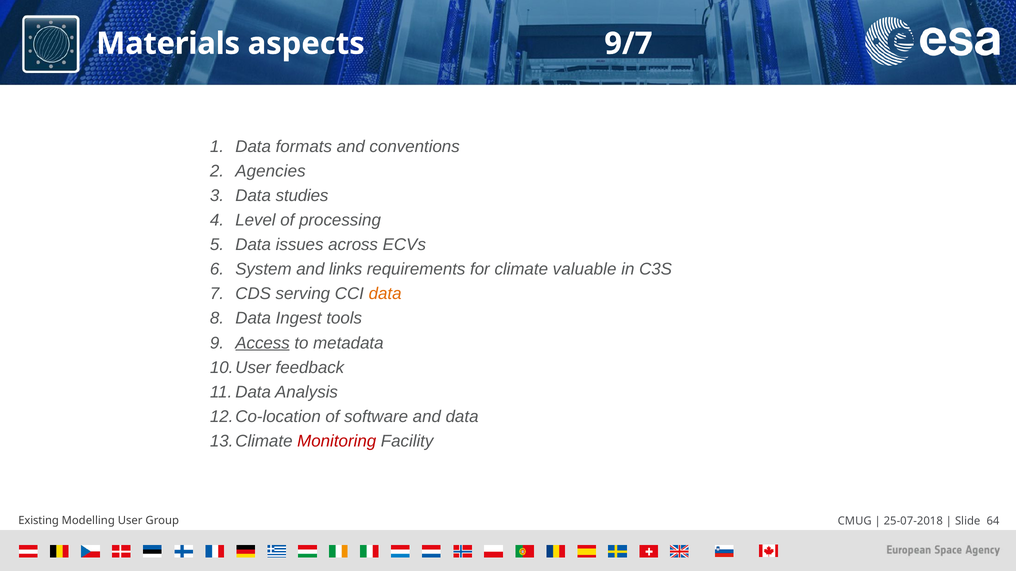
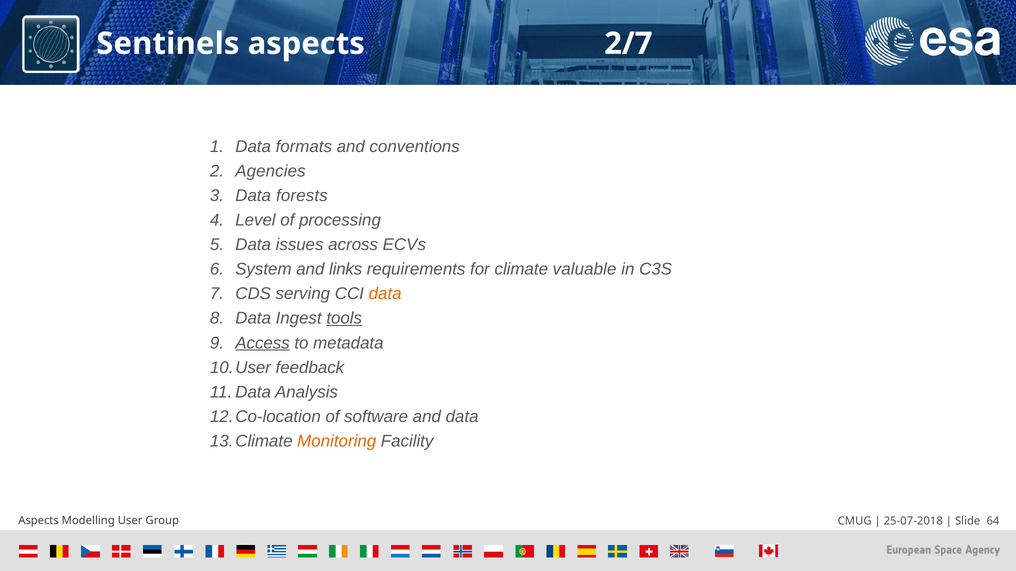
Materials: Materials -> Sentinels
9/7: 9/7 -> 2/7
studies: studies -> forests
tools underline: none -> present
Monitoring colour: red -> orange
Existing at (39, 521): Existing -> Aspects
